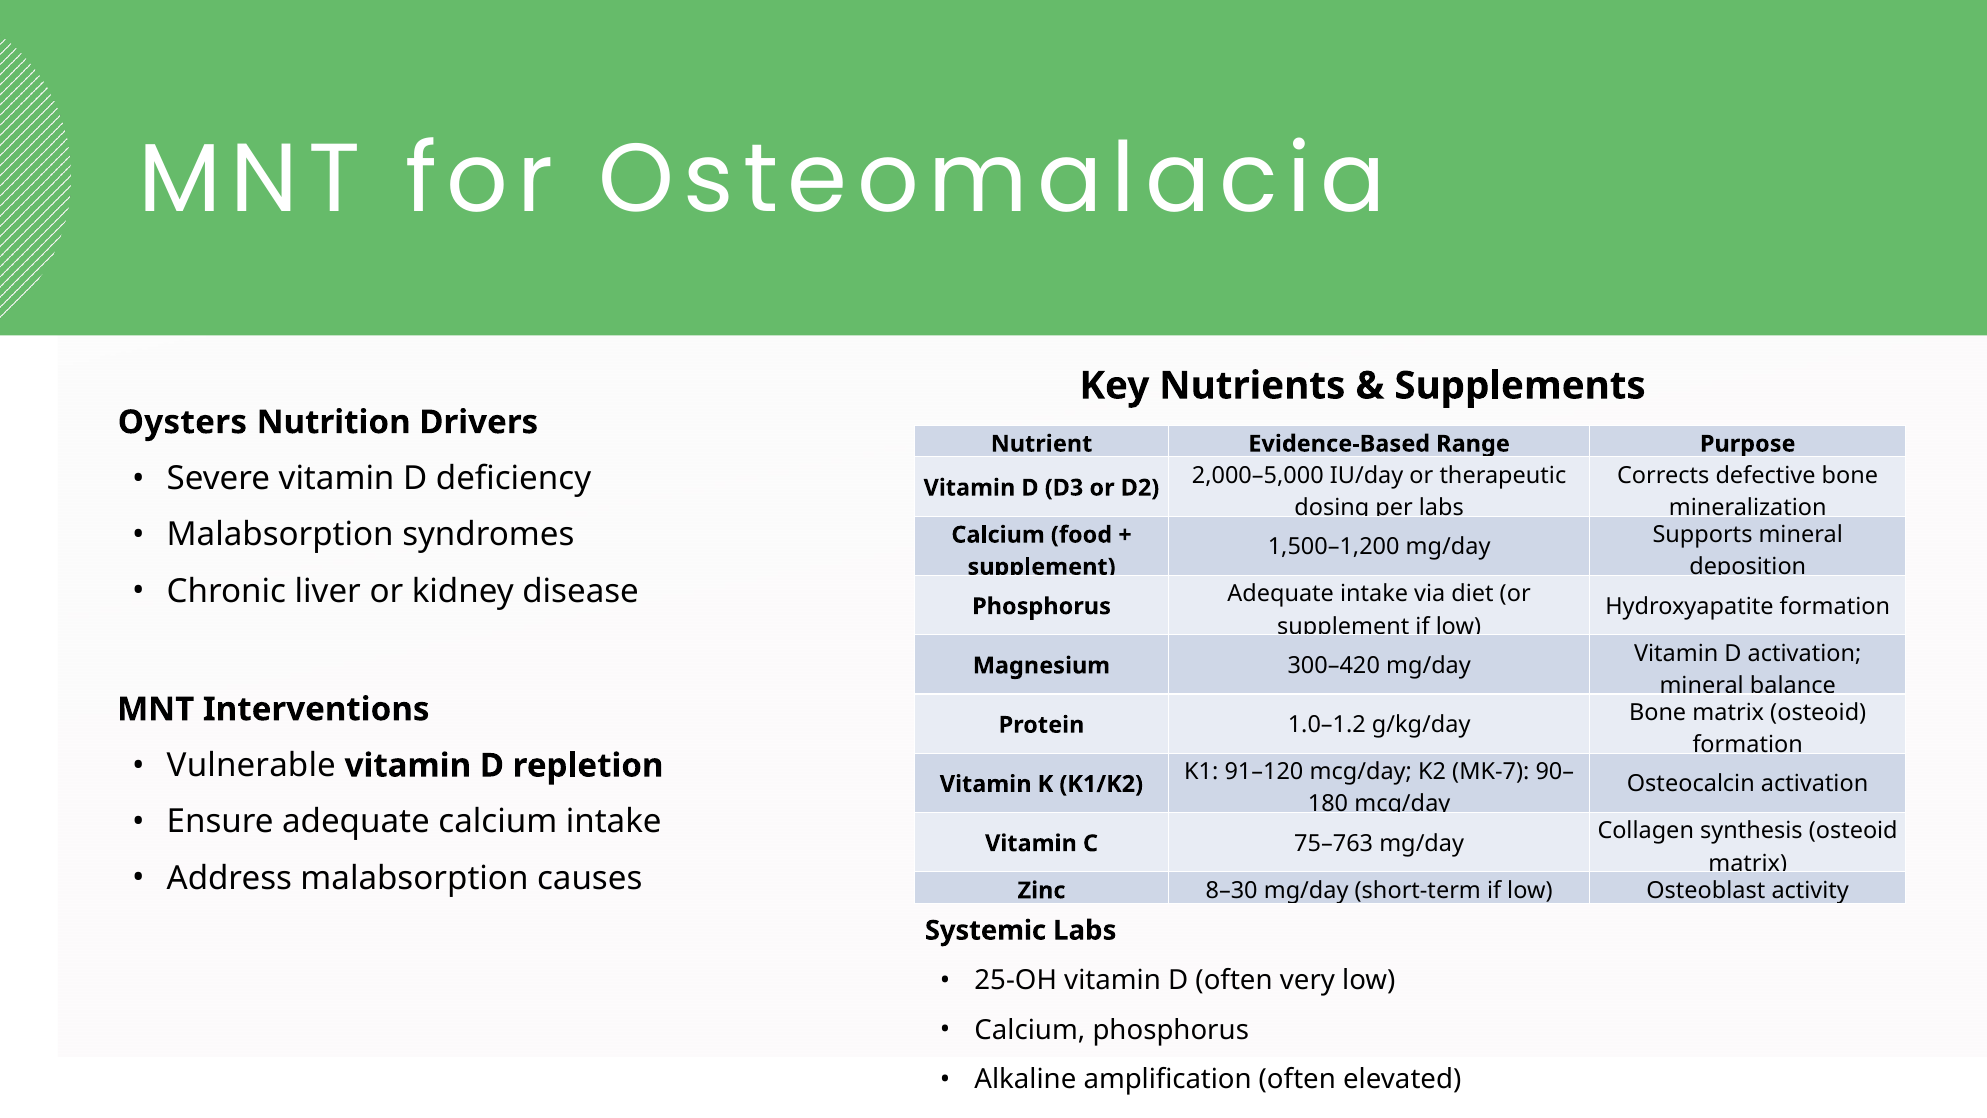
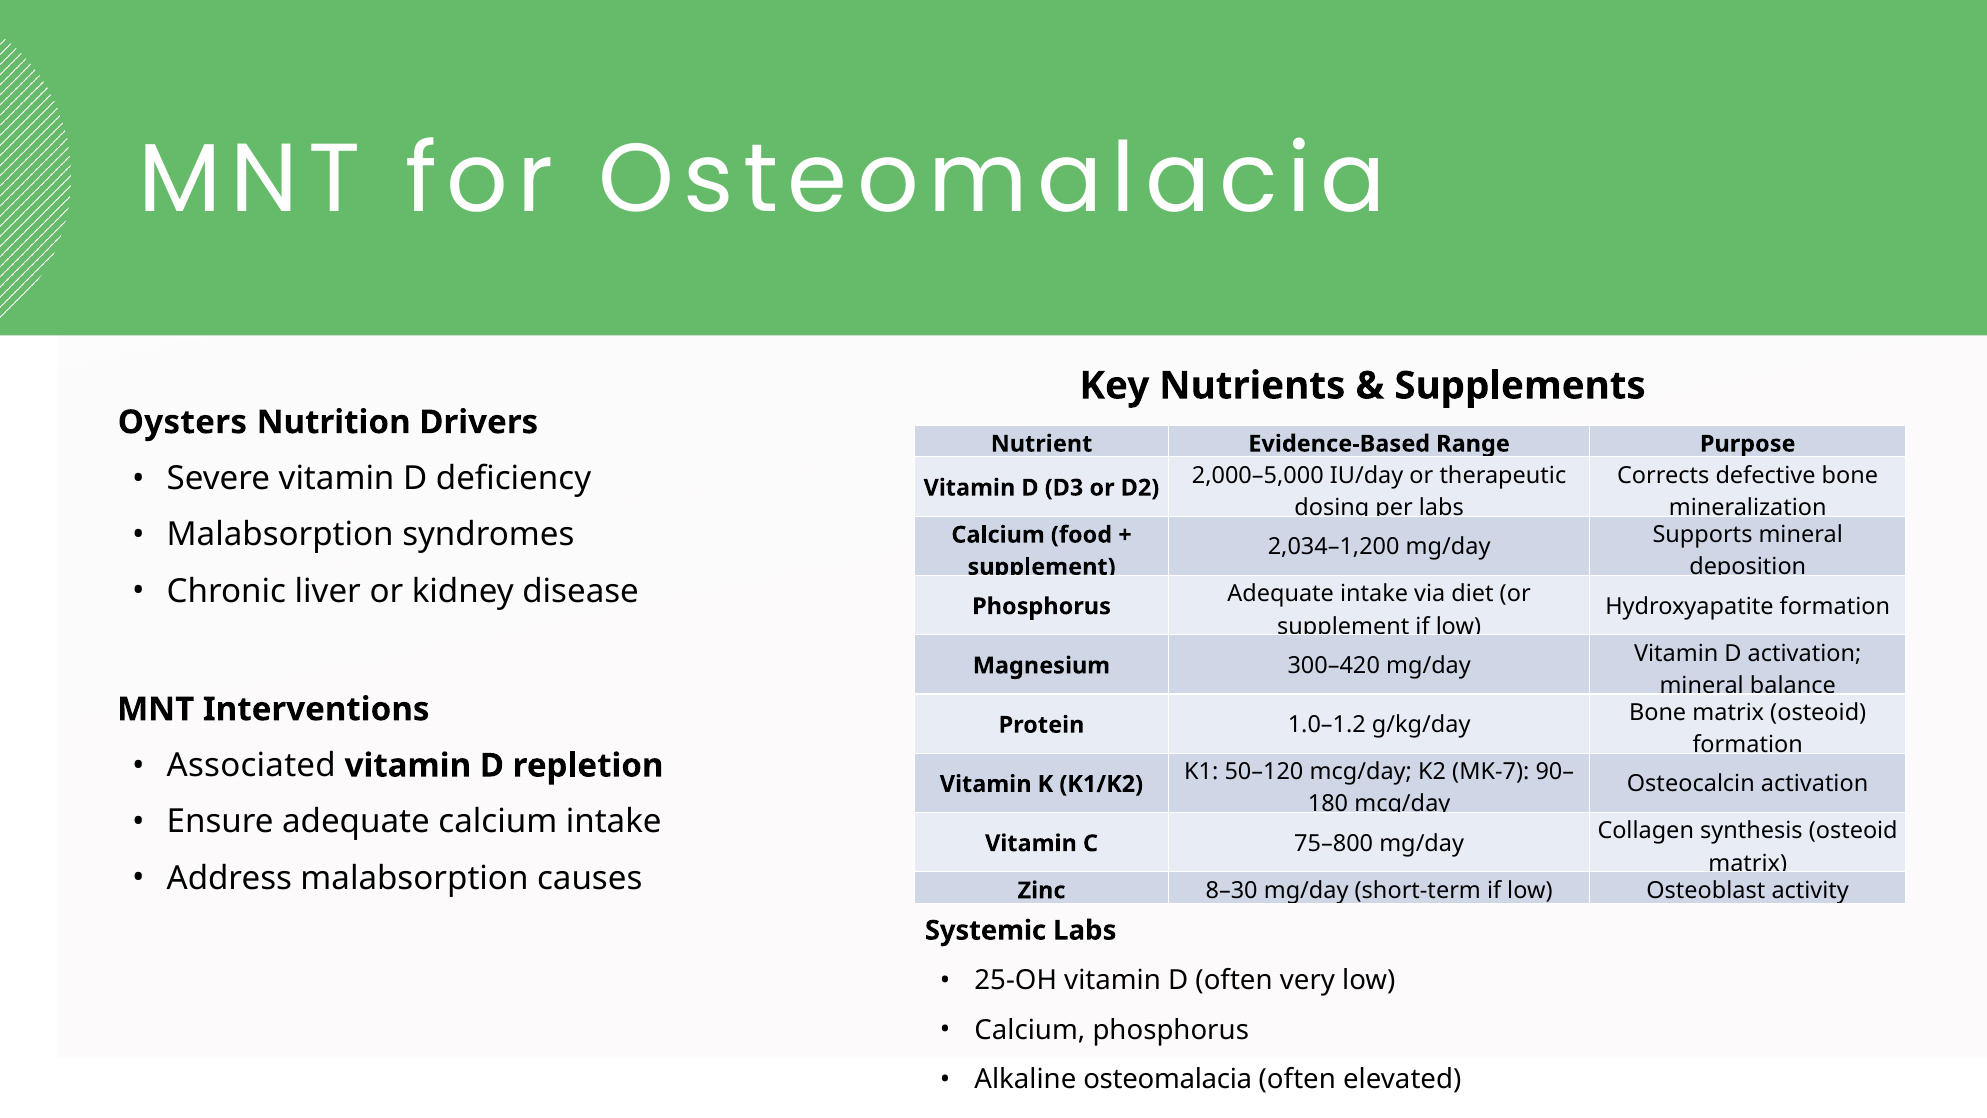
1,500–1,200: 1,500–1,200 -> 2,034–1,200
Vulnerable: Vulnerable -> Associated
91–120: 91–120 -> 50–120
75–763: 75–763 -> 75–800
Alkaline amplification: amplification -> osteomalacia
